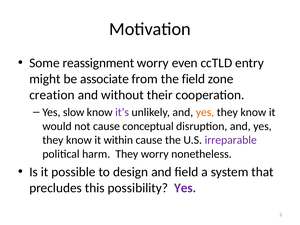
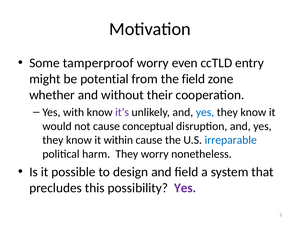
reassignment: reassignment -> tamperproof
associate: associate -> potential
creation: creation -> whether
slow: slow -> with
yes at (205, 112) colour: orange -> blue
irreparable colour: purple -> blue
